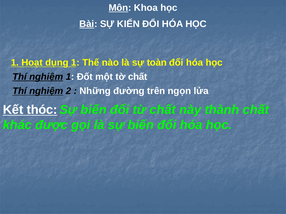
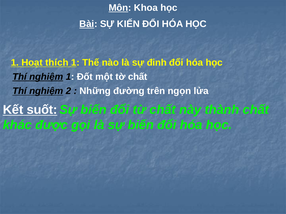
dụng: dụng -> thích
toàn: toàn -> đinh
thóc: thóc -> suốt
